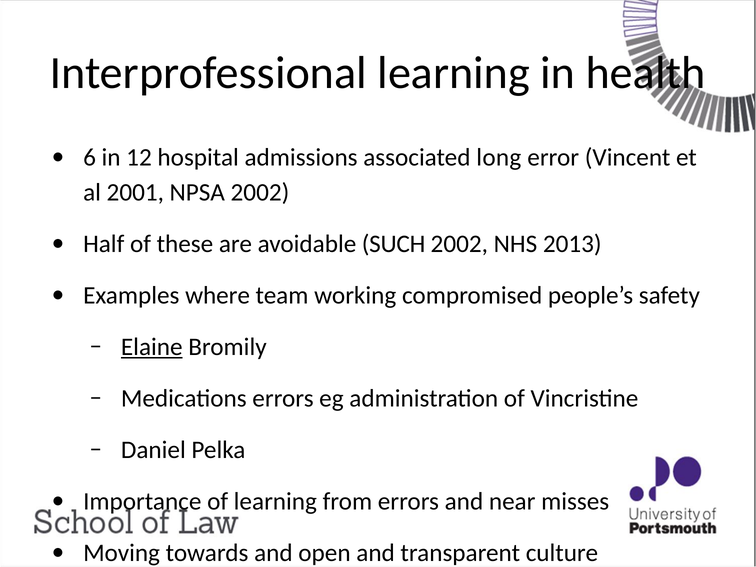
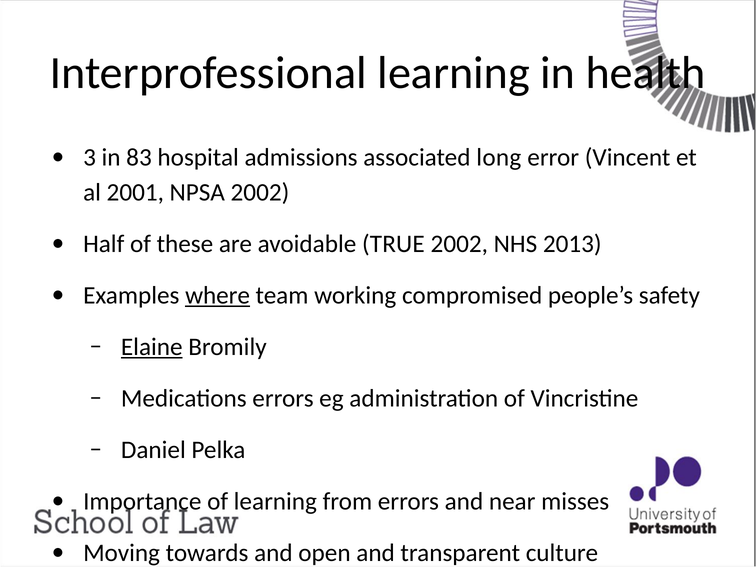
6: 6 -> 3
12: 12 -> 83
SUCH: SUCH -> TRUE
where underline: none -> present
